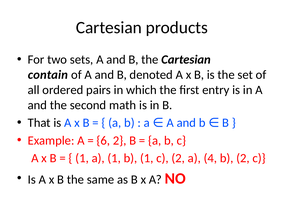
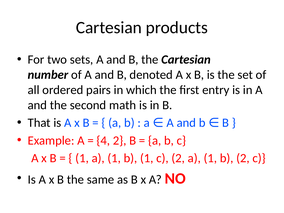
contain: contain -> number
6: 6 -> 4
2 a 4: 4 -> 1
